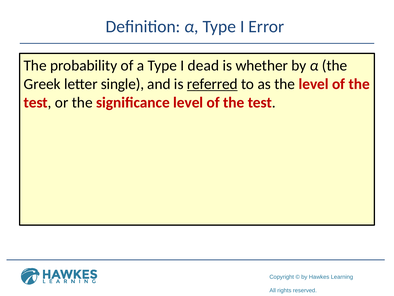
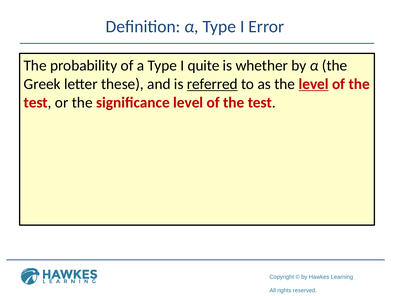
dead: dead -> quite
single: single -> these
level at (314, 84) underline: none -> present
